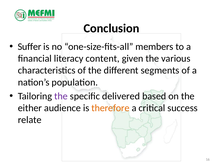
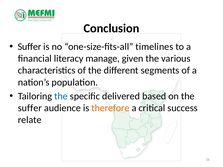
members: members -> timelines
content: content -> manage
the at (61, 96) colour: purple -> blue
either at (30, 108): either -> suffer
